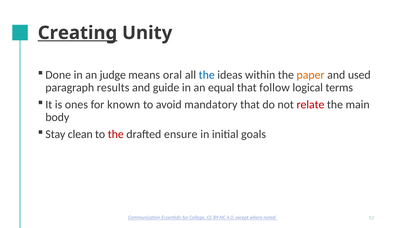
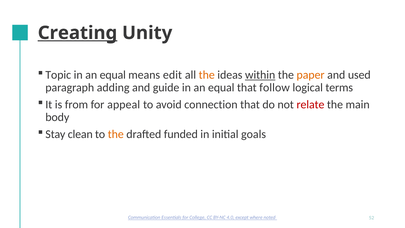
Done: Done -> Topic
judge at (113, 75): judge -> equal
oral: oral -> edit
the at (207, 75) colour: blue -> orange
within underline: none -> present
results: results -> adding
ones: ones -> from
known: known -> appeal
mandatory: mandatory -> connection
the at (116, 134) colour: red -> orange
ensure: ensure -> funded
